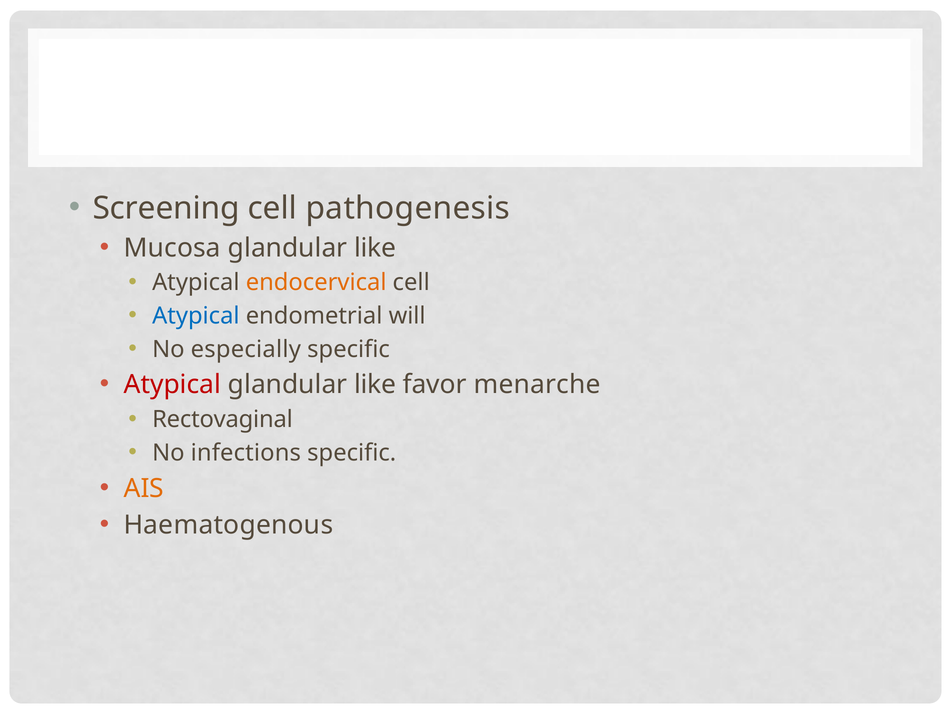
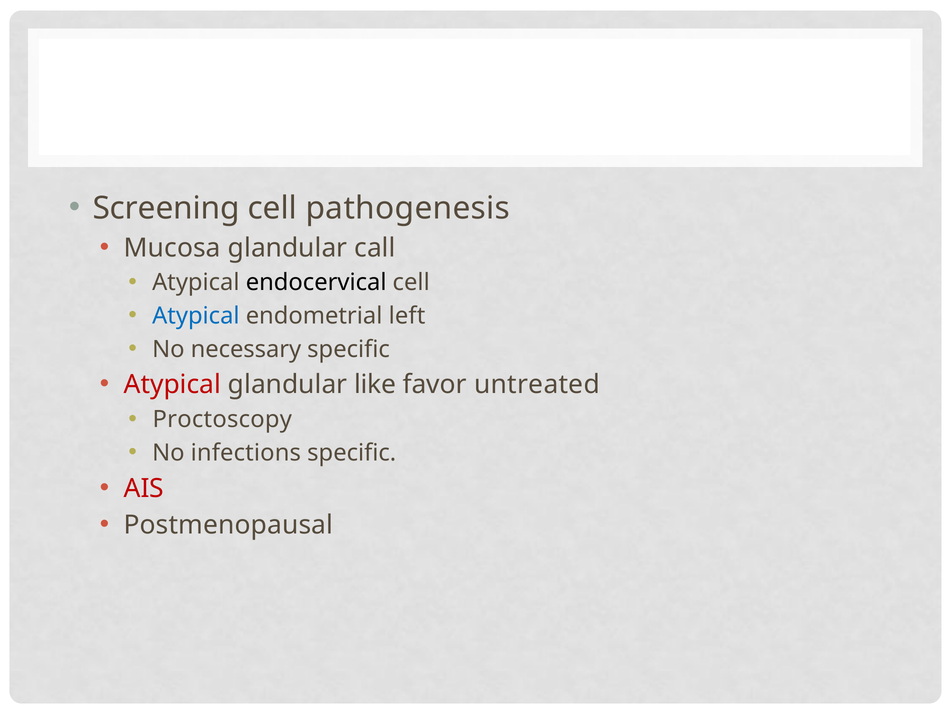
like at (375, 248): like -> call
endocervical colour: orange -> black
will: will -> left
especially: especially -> necessary
menarche: menarche -> untreated
Rectovaginal: Rectovaginal -> Proctoscopy
AIS colour: orange -> red
Haematogenous: Haematogenous -> Postmenopausal
